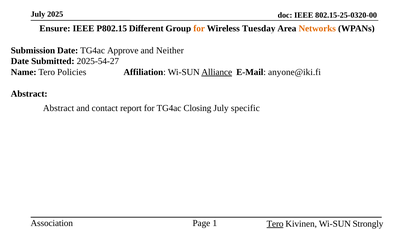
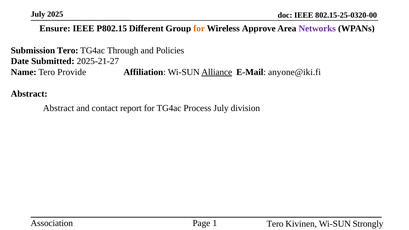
Tuesday: Tuesday -> Approve
Networks colour: orange -> purple
Submission Date: Date -> Tero
Approve: Approve -> Through
Neither: Neither -> Policies
2025-54-27: 2025-54-27 -> 2025-21-27
Policies: Policies -> Provide
Closing: Closing -> Process
specific: specific -> division
Tero at (275, 224) underline: present -> none
